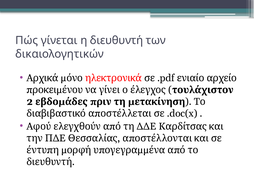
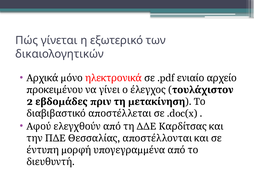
η διευθυντή: διευθυντή -> εξωτερικό
